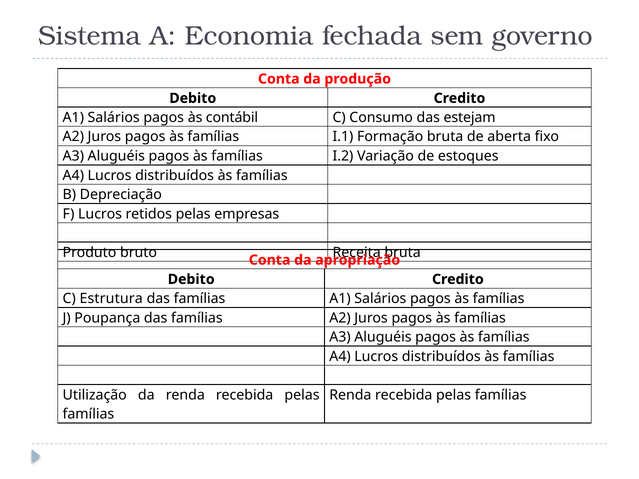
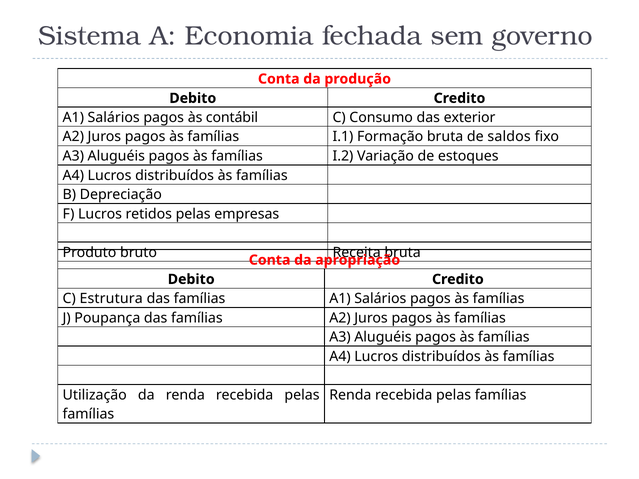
estejam: estejam -> exterior
aberta: aberta -> saldos
